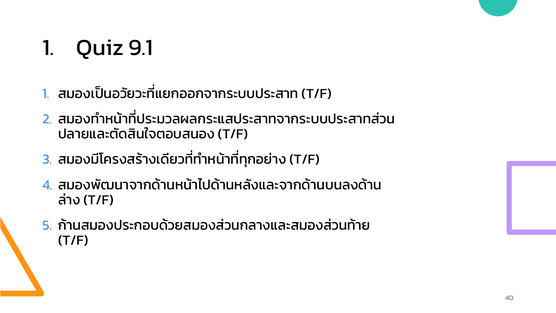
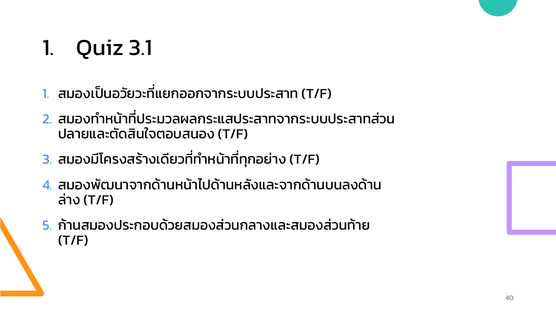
9.1: 9.1 -> 3.1
